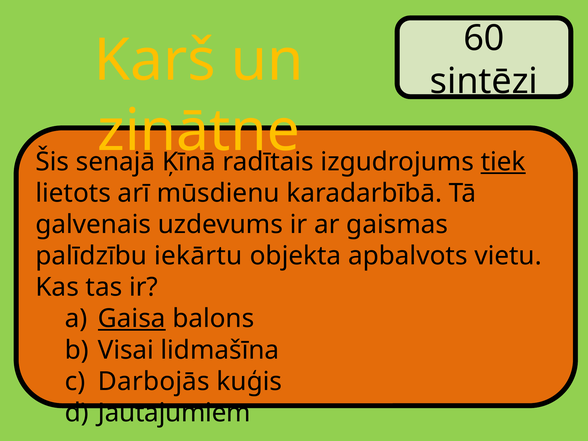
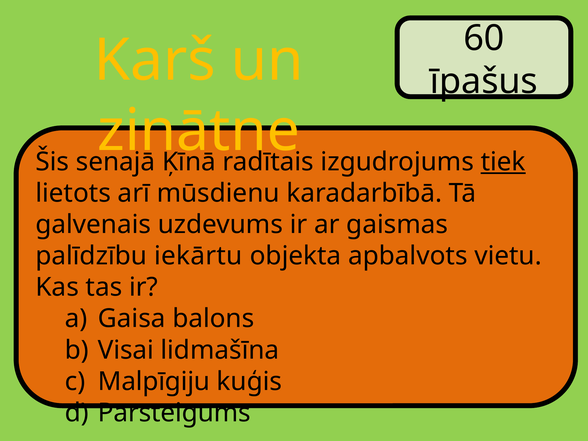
sintēzi: sintēzi -> īpašus
Gaisa underline: present -> none
Darbojās: Darbojās -> Malpīgiju
Jautājumiem: Jautājumiem -> Pārsteigums
